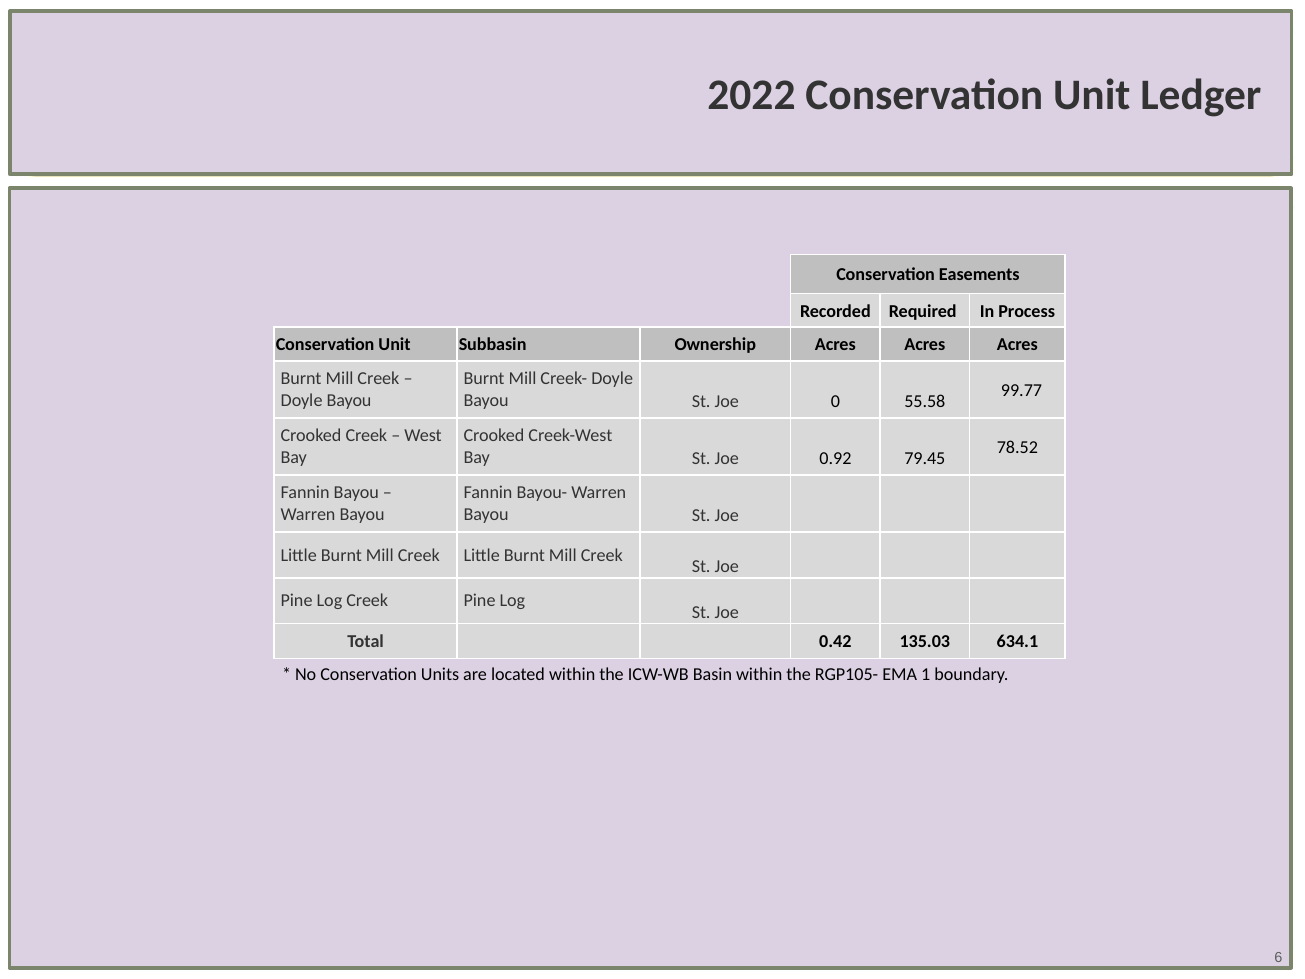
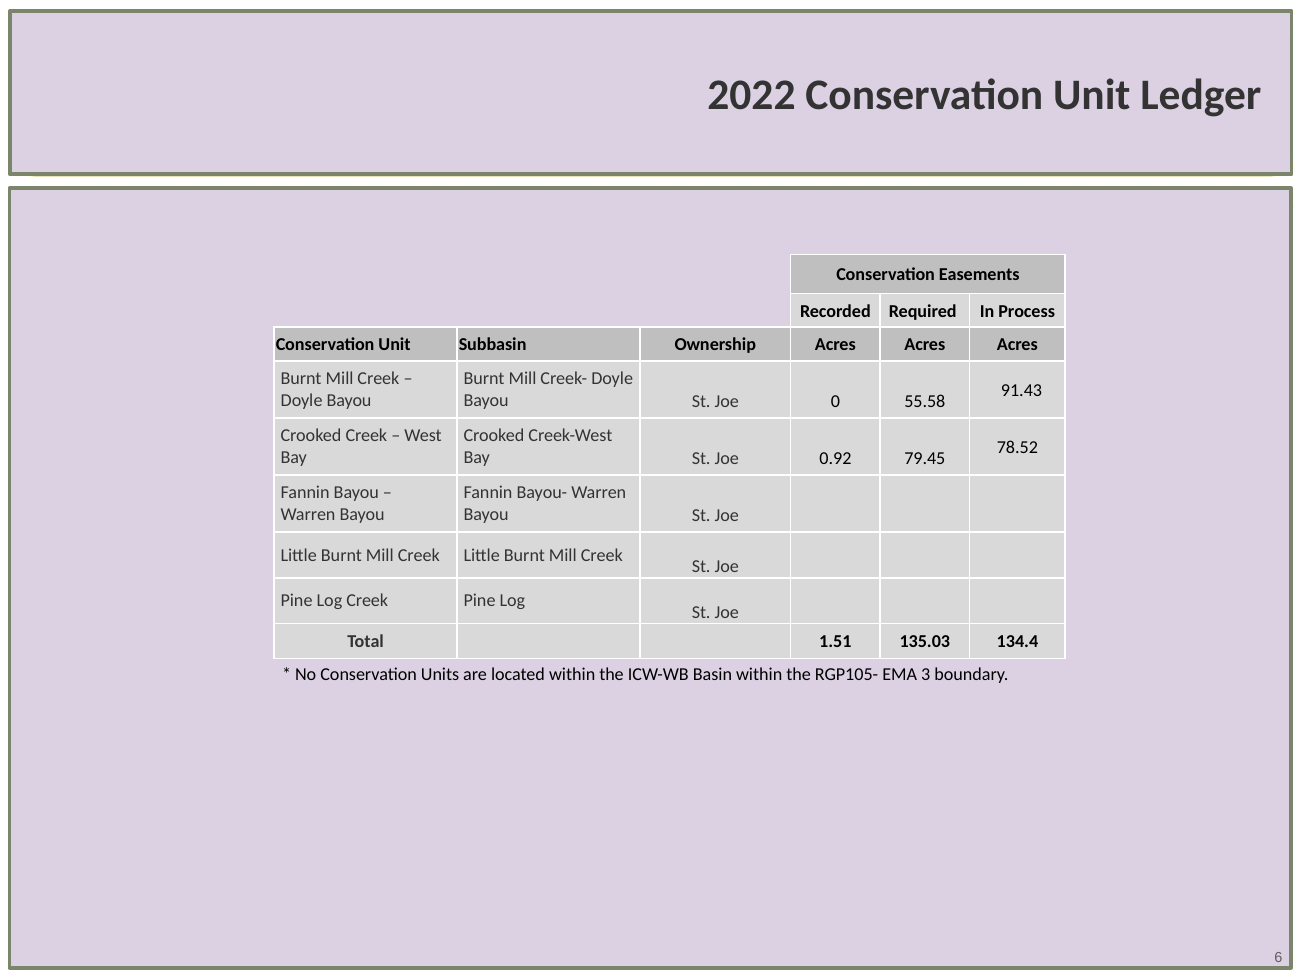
99.77: 99.77 -> 91.43
0.42: 0.42 -> 1.51
634.1: 634.1 -> 134.4
1: 1 -> 3
